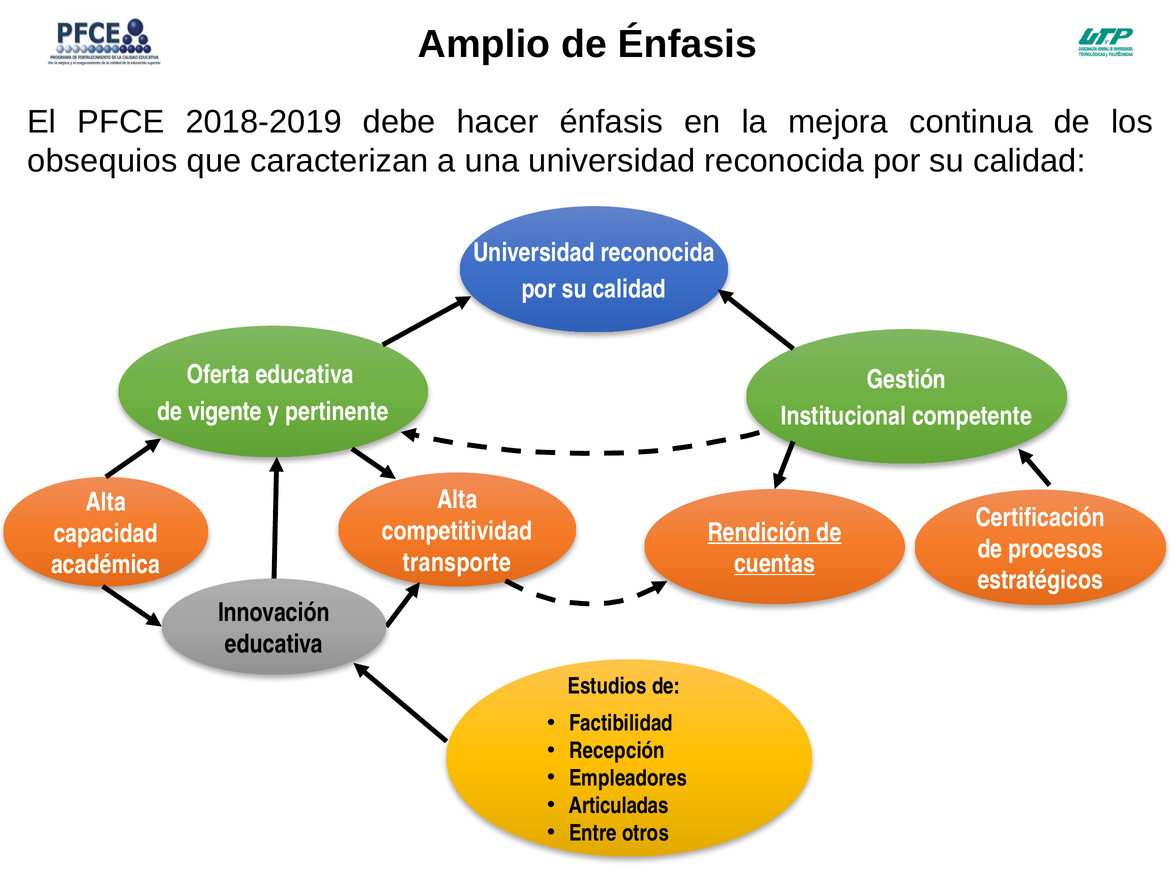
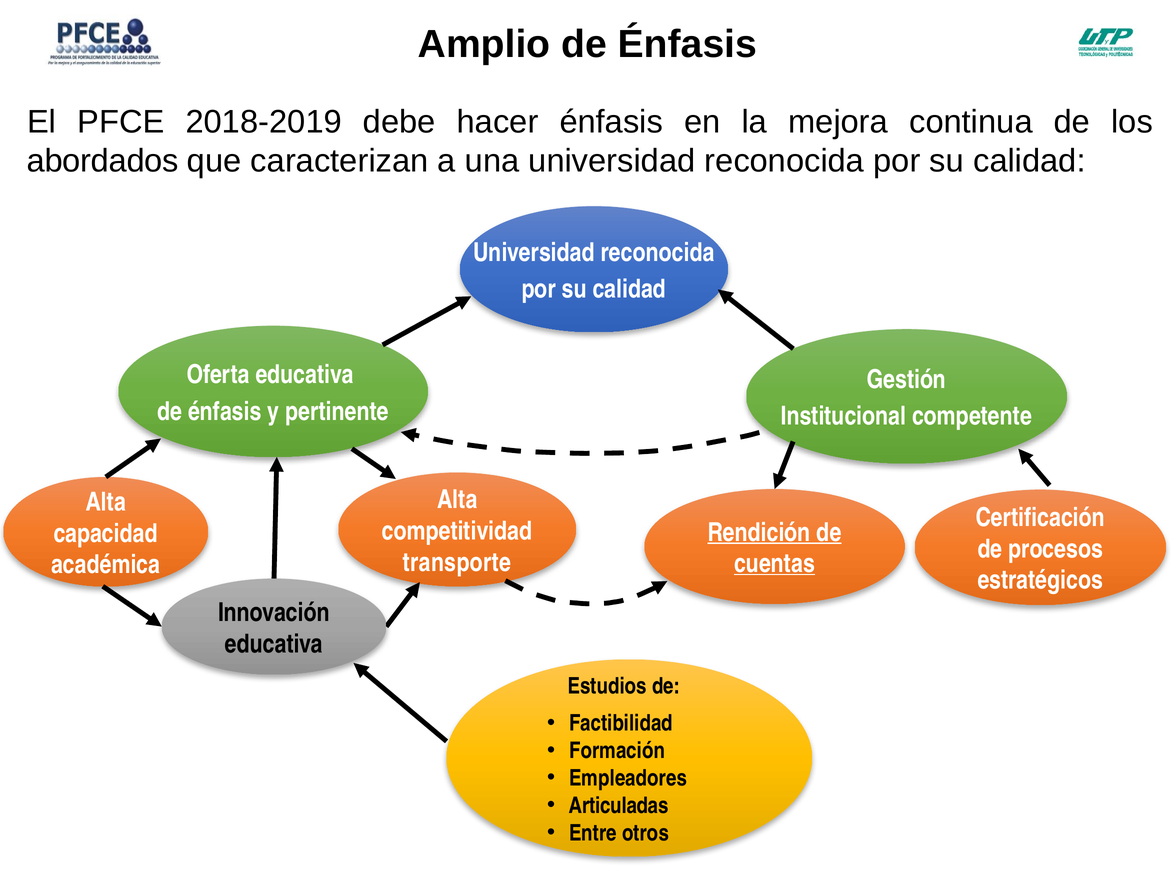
obsequios: obsequios -> abordados
vigente at (225, 412): vigente -> énfasis
Recepción: Recepción -> Formación
